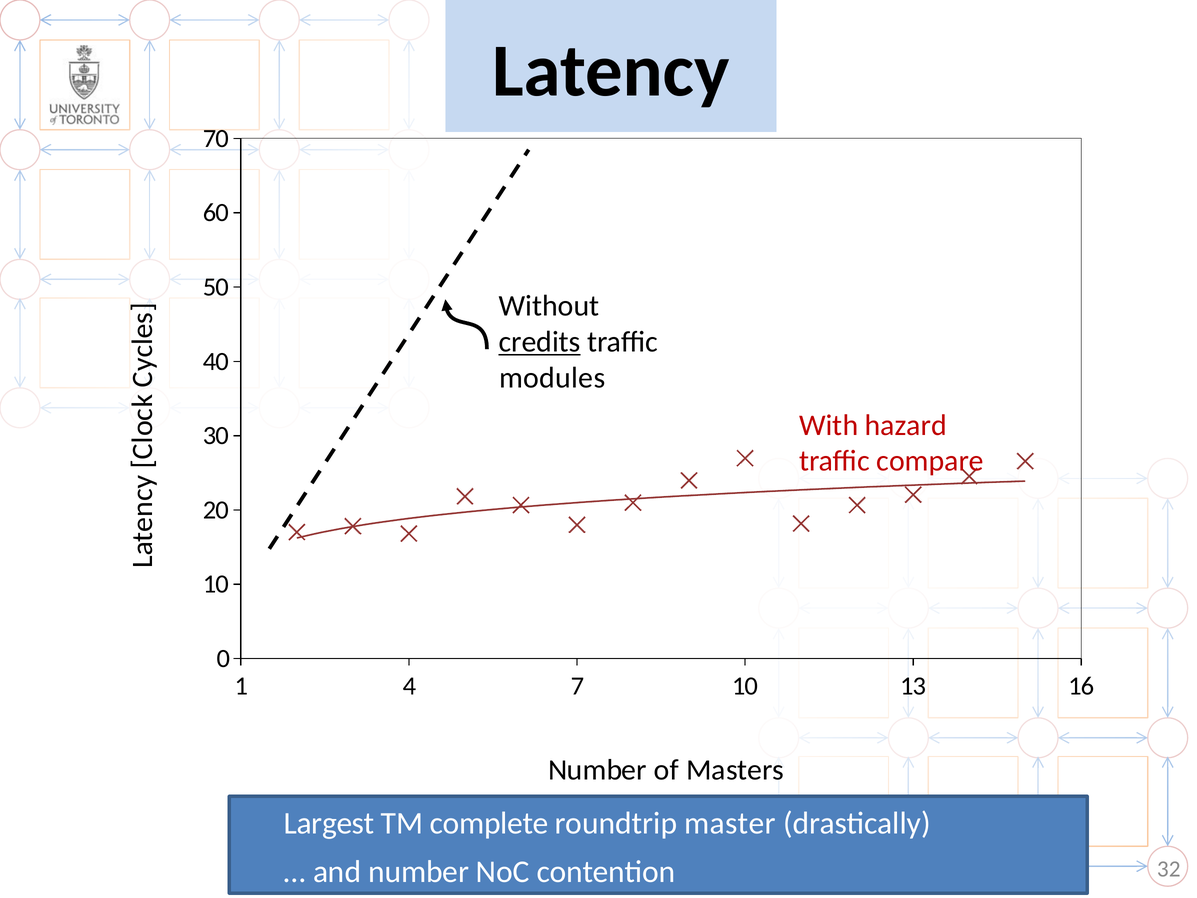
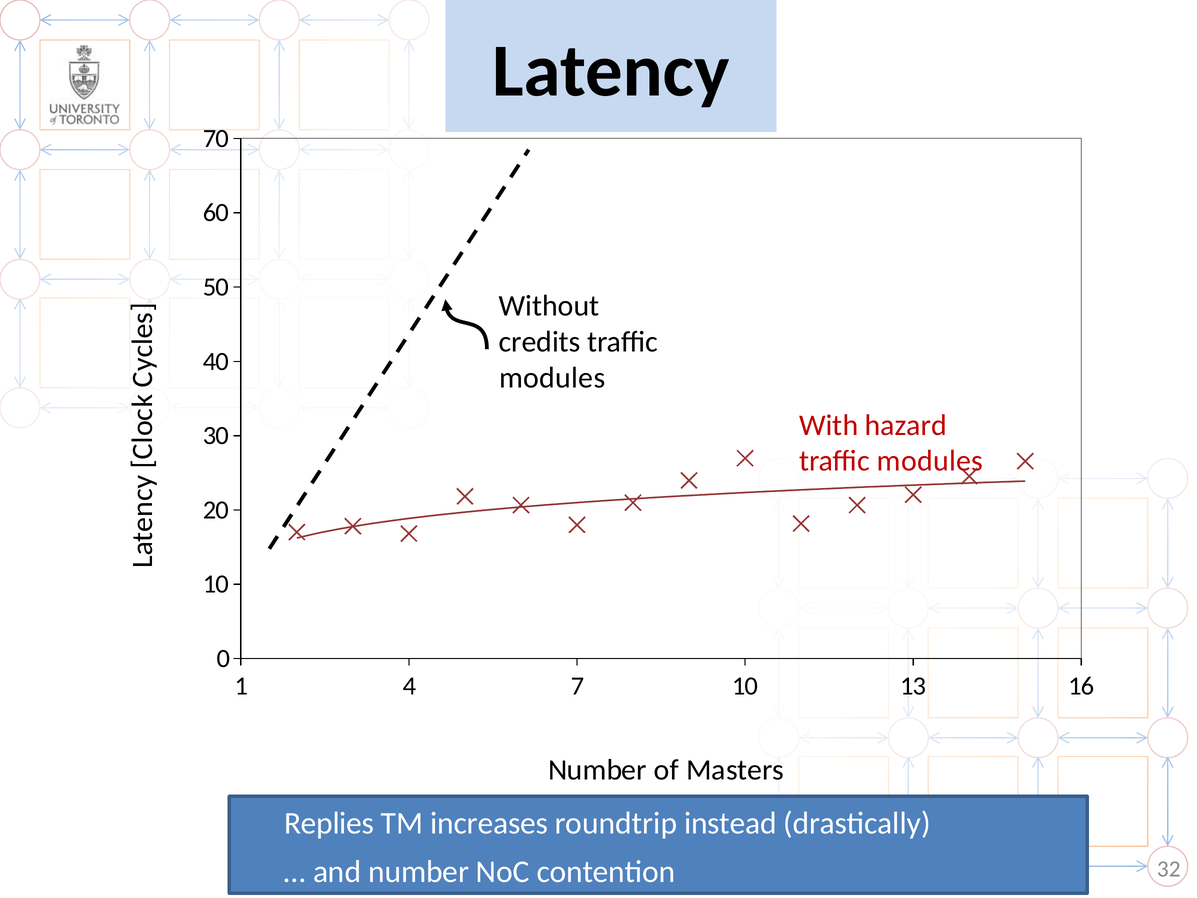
credits underline: present -> none
compare at (930, 461): compare -> modules
Largest: Largest -> Replies
complete: complete -> increases
master: master -> instead
